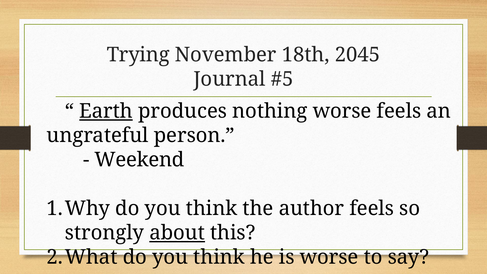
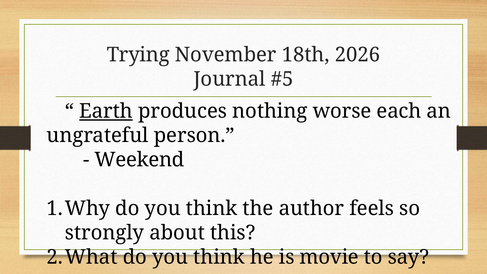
2045: 2045 -> 2026
worse feels: feels -> each
about underline: present -> none
is worse: worse -> movie
